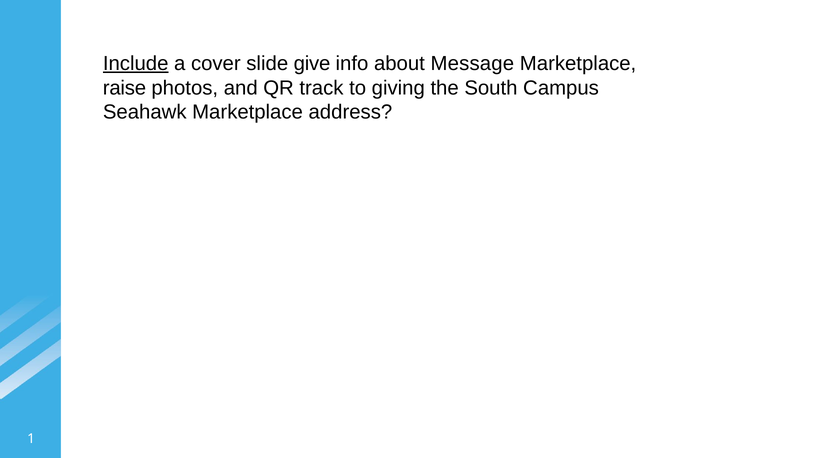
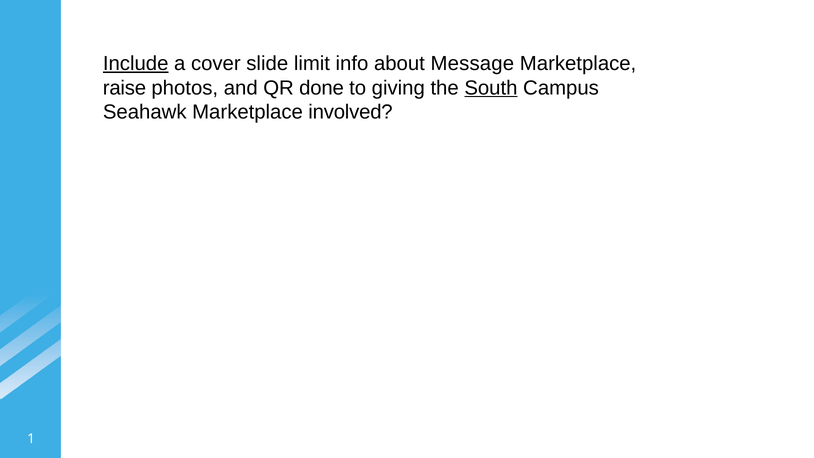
give: give -> limit
track: track -> done
South underline: none -> present
address: address -> involved
